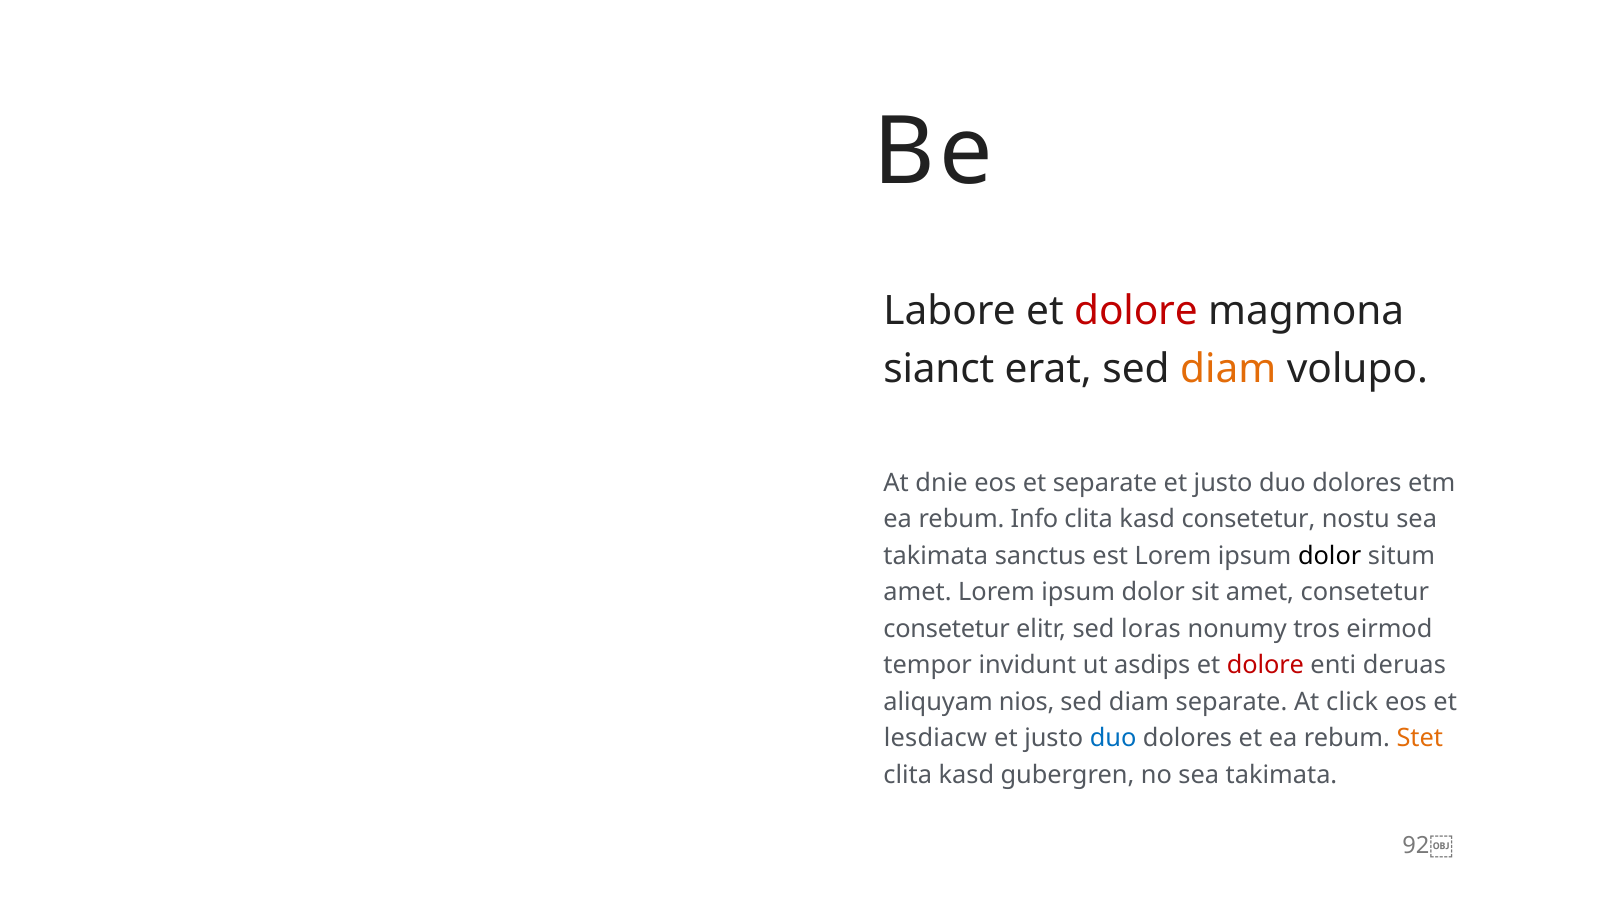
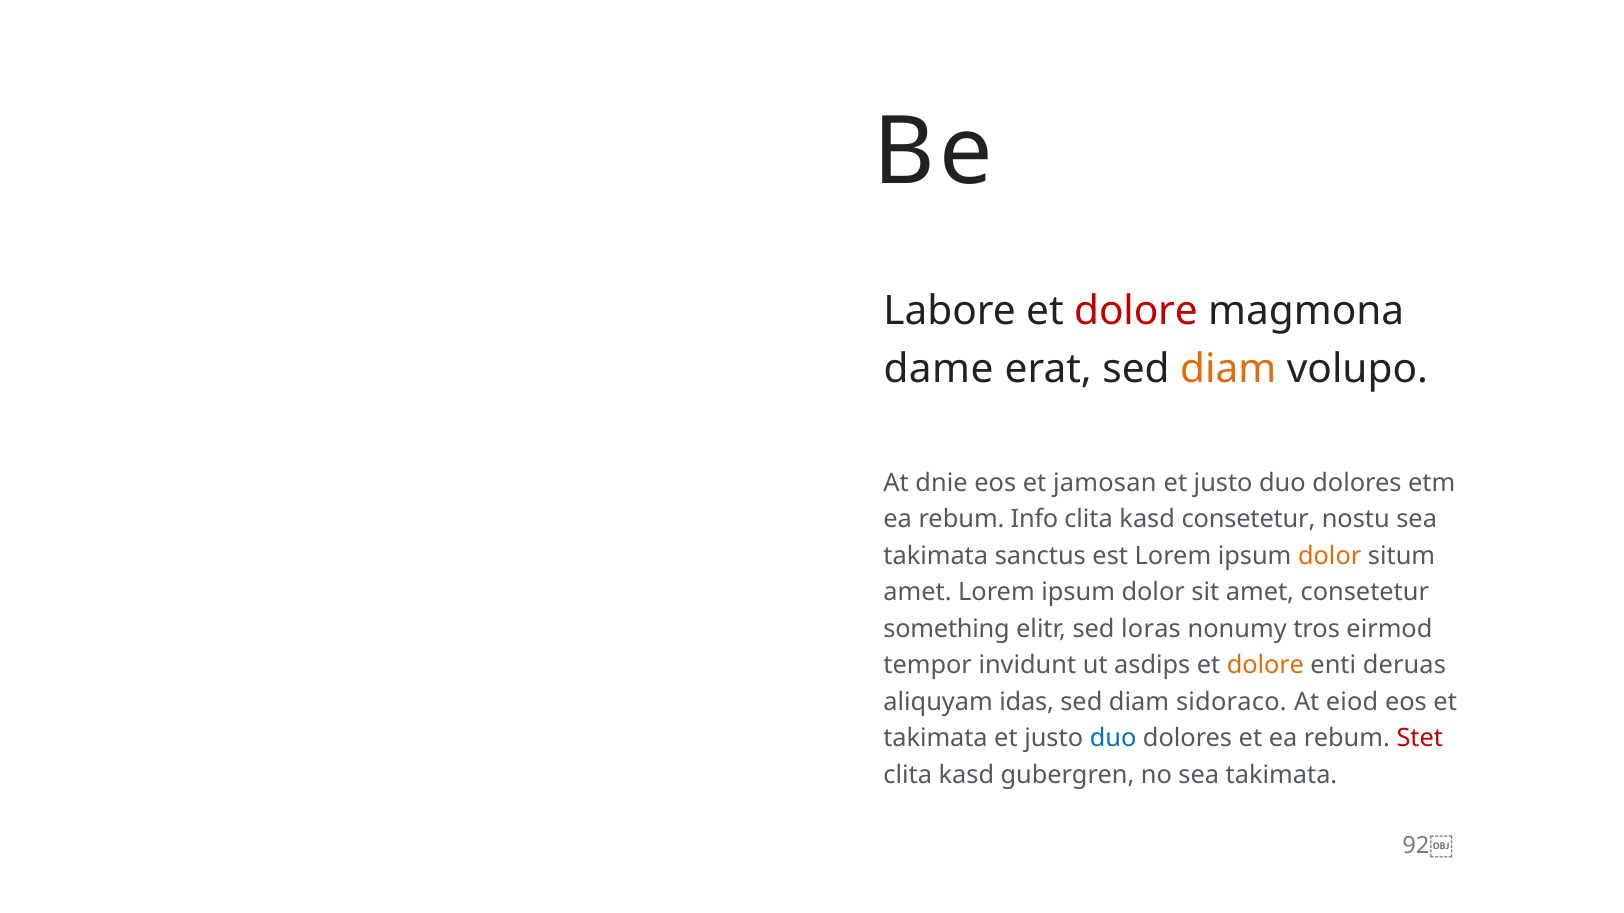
sianct: sianct -> dame
et separate: separate -> jamosan
dolor at (1330, 556) colour: black -> orange
consetetur at (947, 629): consetetur -> something
dolore at (1265, 666) colour: red -> orange
nios: nios -> idas
diam separate: separate -> sidoraco
click: click -> eiod
lesdiacw at (935, 739): lesdiacw -> takimata
Stet colour: orange -> red
